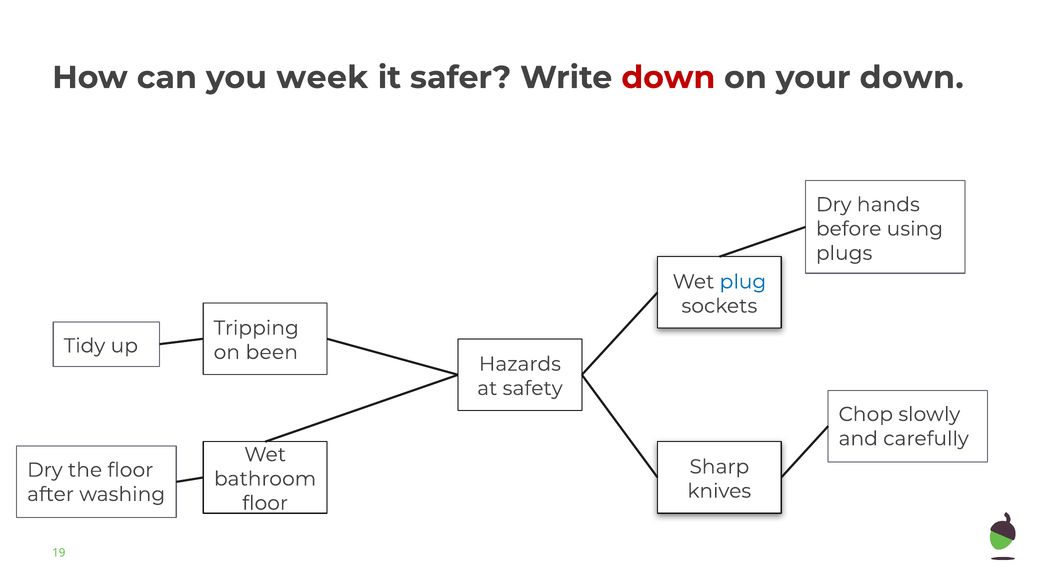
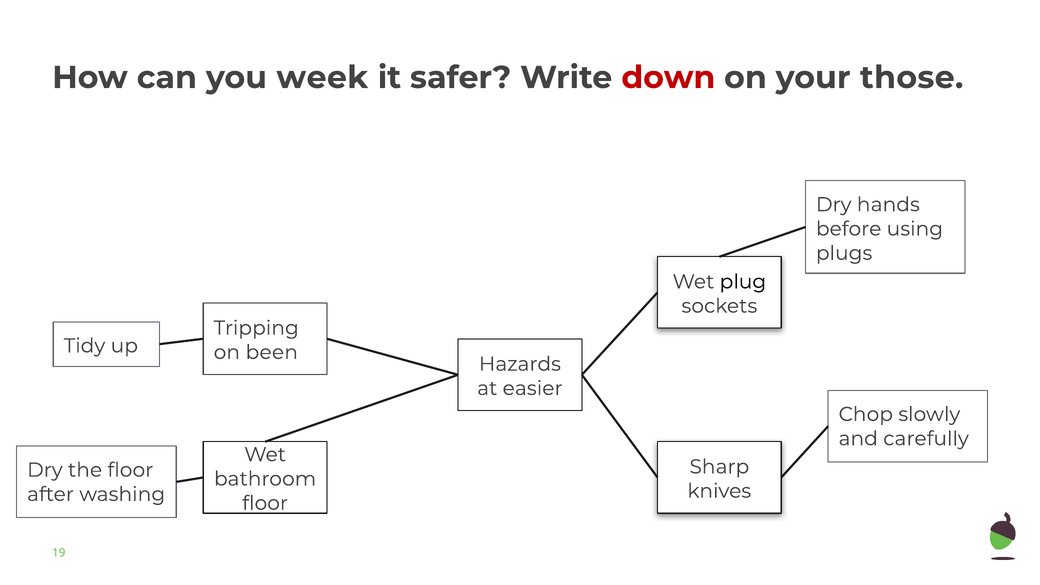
your down: down -> those
plug colour: blue -> black
safety: safety -> easier
